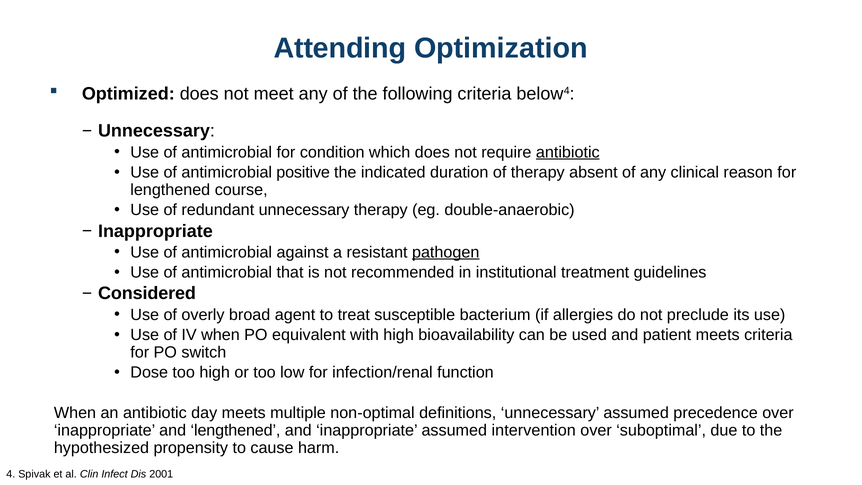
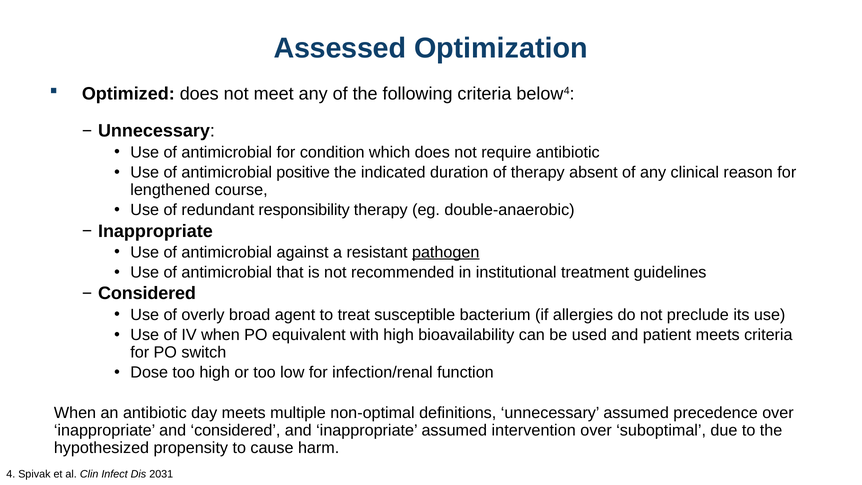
Attending: Attending -> Assessed
antibiotic at (568, 152) underline: present -> none
redundant unnecessary: unnecessary -> responsibility
and lengthened: lengthened -> considered
2001: 2001 -> 2031
